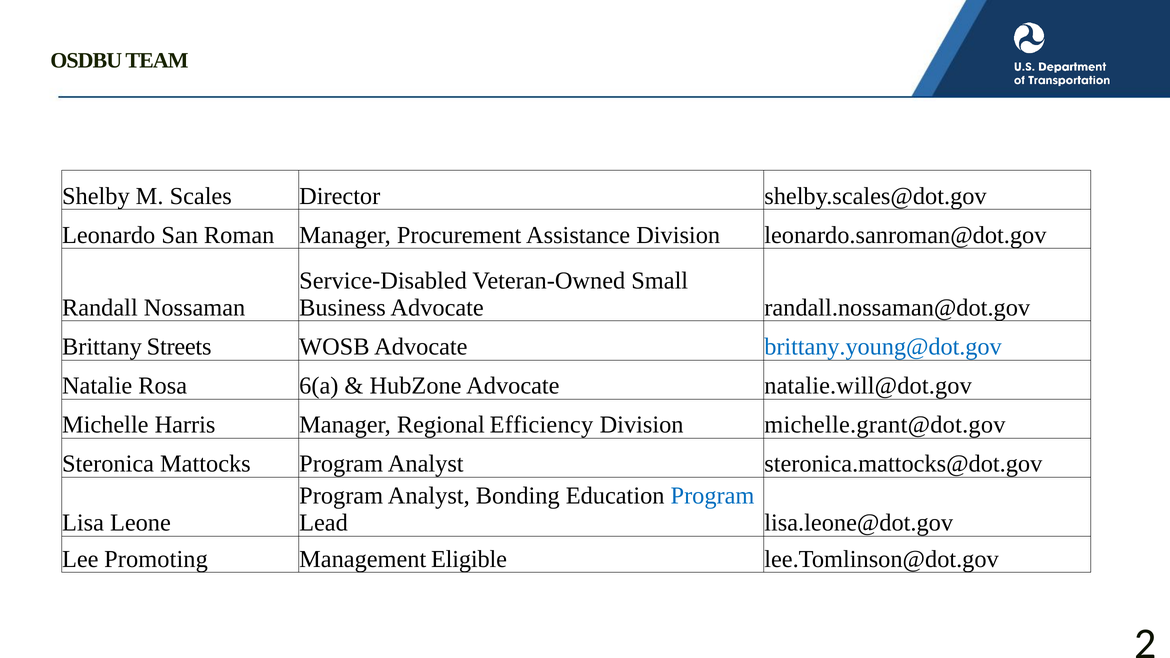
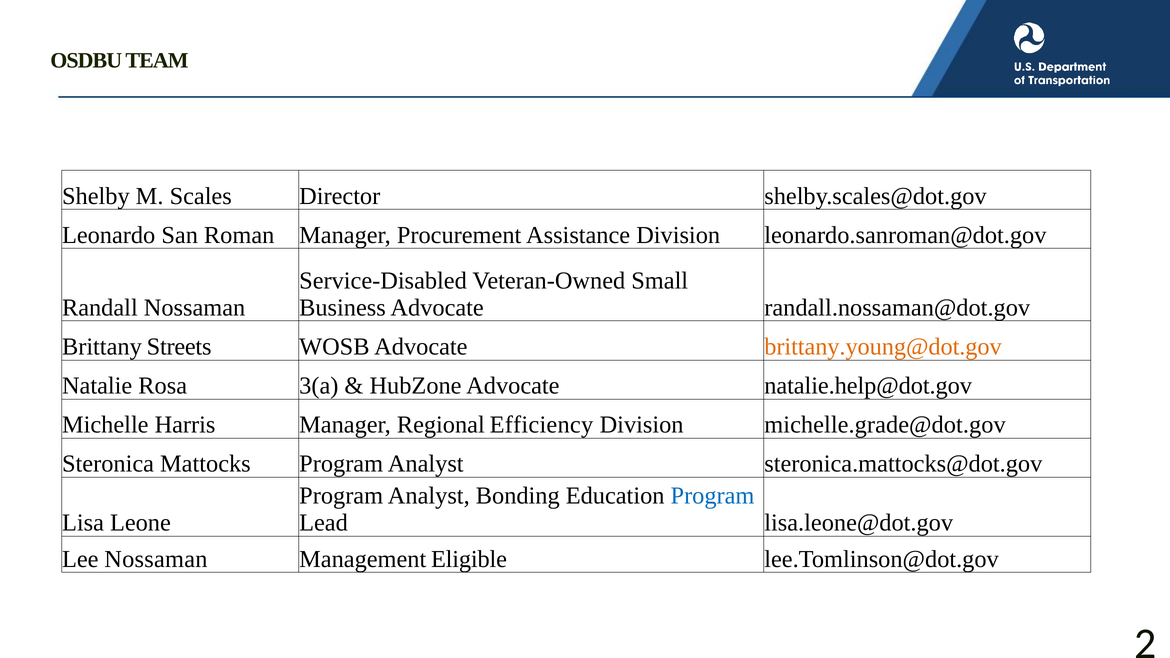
brittany.young@dot.gov colour: blue -> orange
6(a: 6(a -> 3(a
natalie.will@dot.gov: natalie.will@dot.gov -> natalie.help@dot.gov
michelle.grant@dot.gov: michelle.grant@dot.gov -> michelle.grade@dot.gov
Lee Promoting: Promoting -> Nossaman
